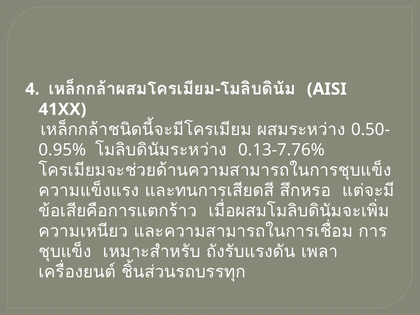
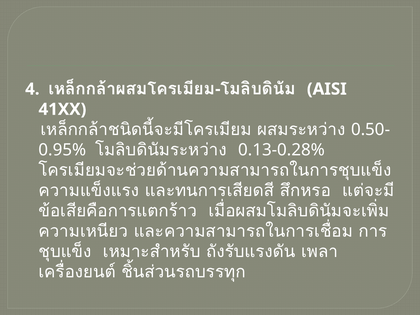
0.13-7.76%: 0.13-7.76% -> 0.13-0.28%
